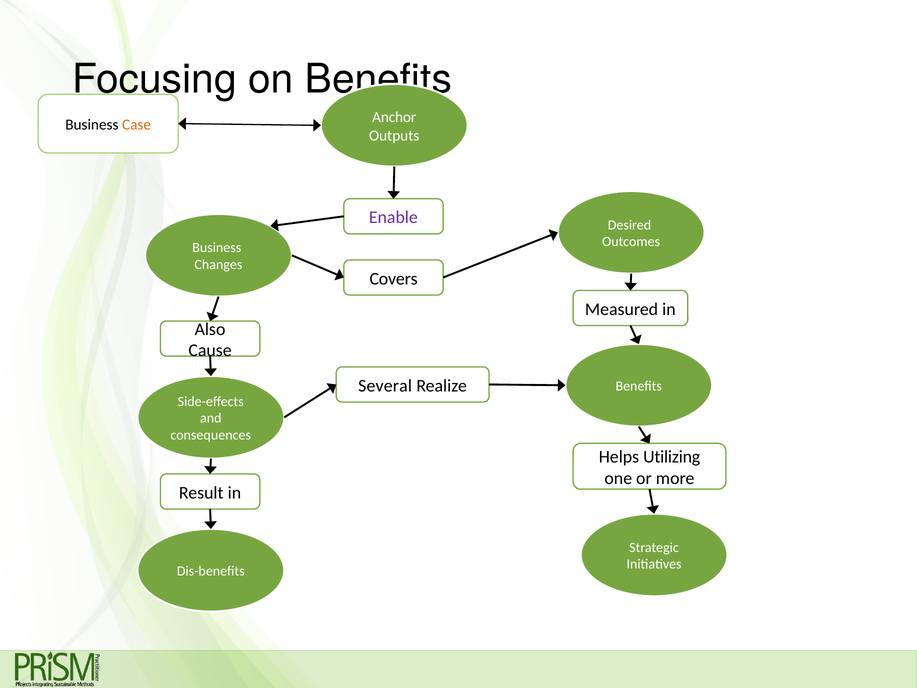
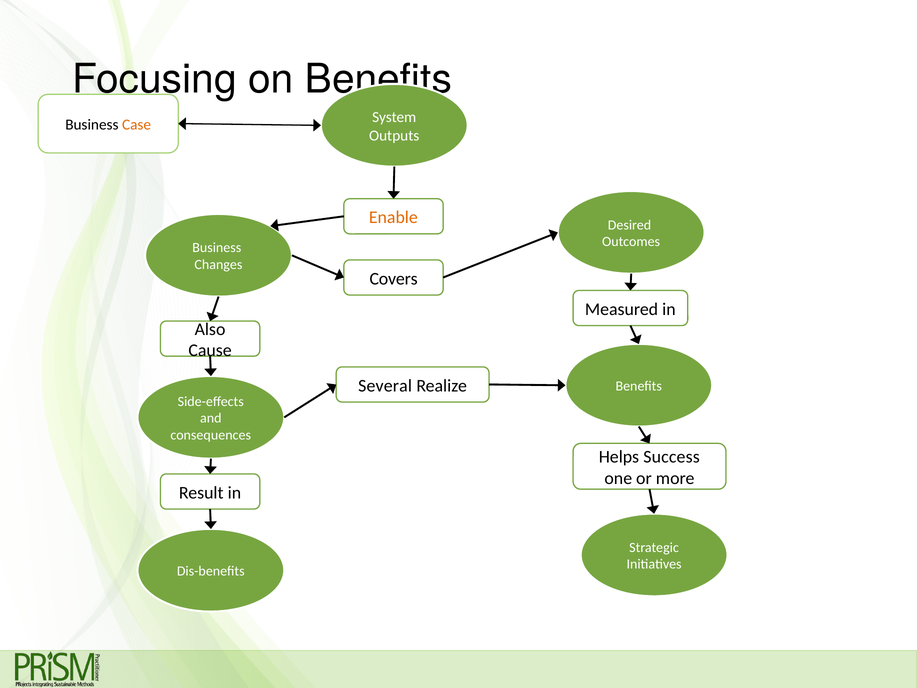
Anchor: Anchor -> System
Enable colour: purple -> orange
Utilizing: Utilizing -> Success
